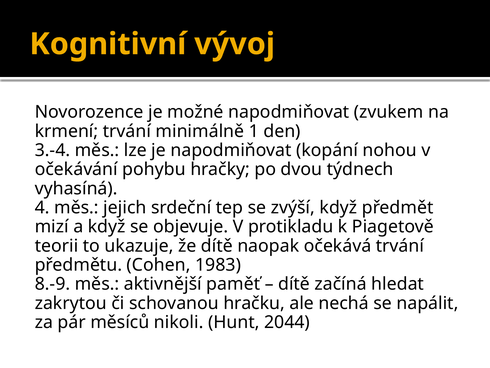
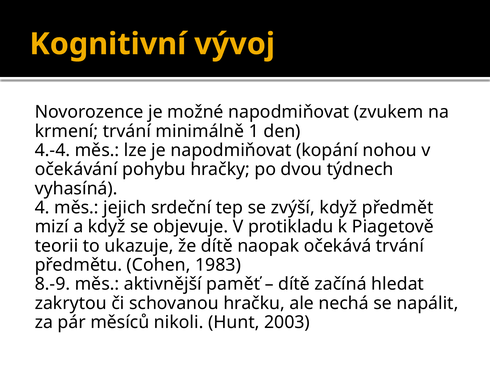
3.-4: 3.-4 -> 4.-4
2044: 2044 -> 2003
